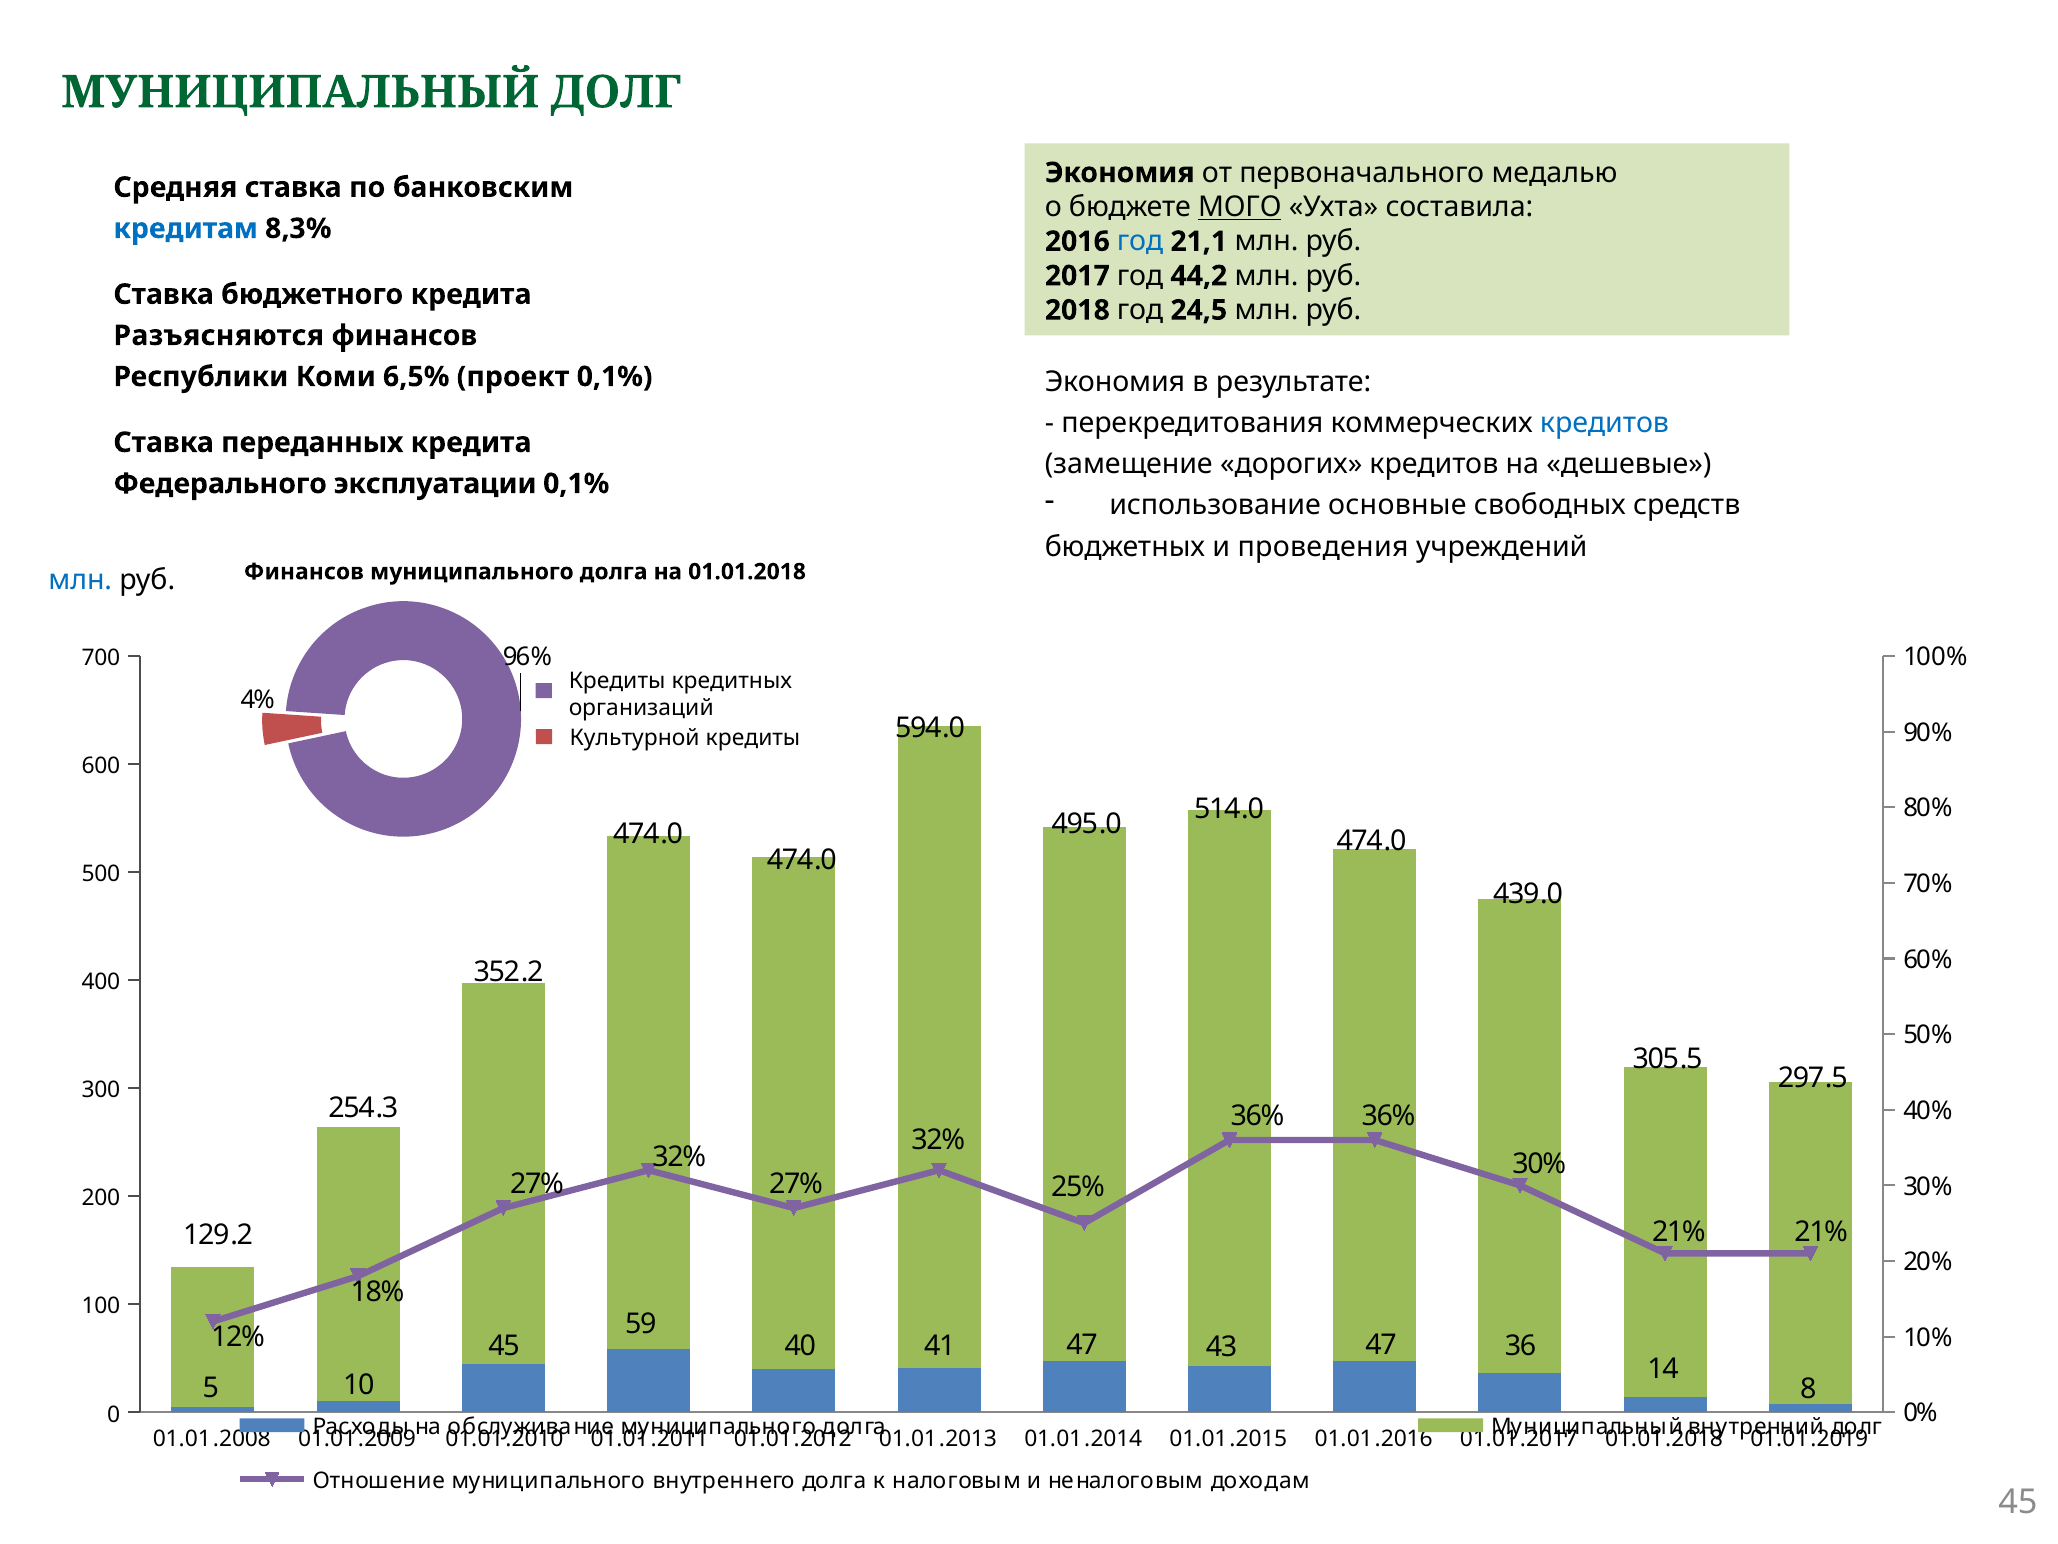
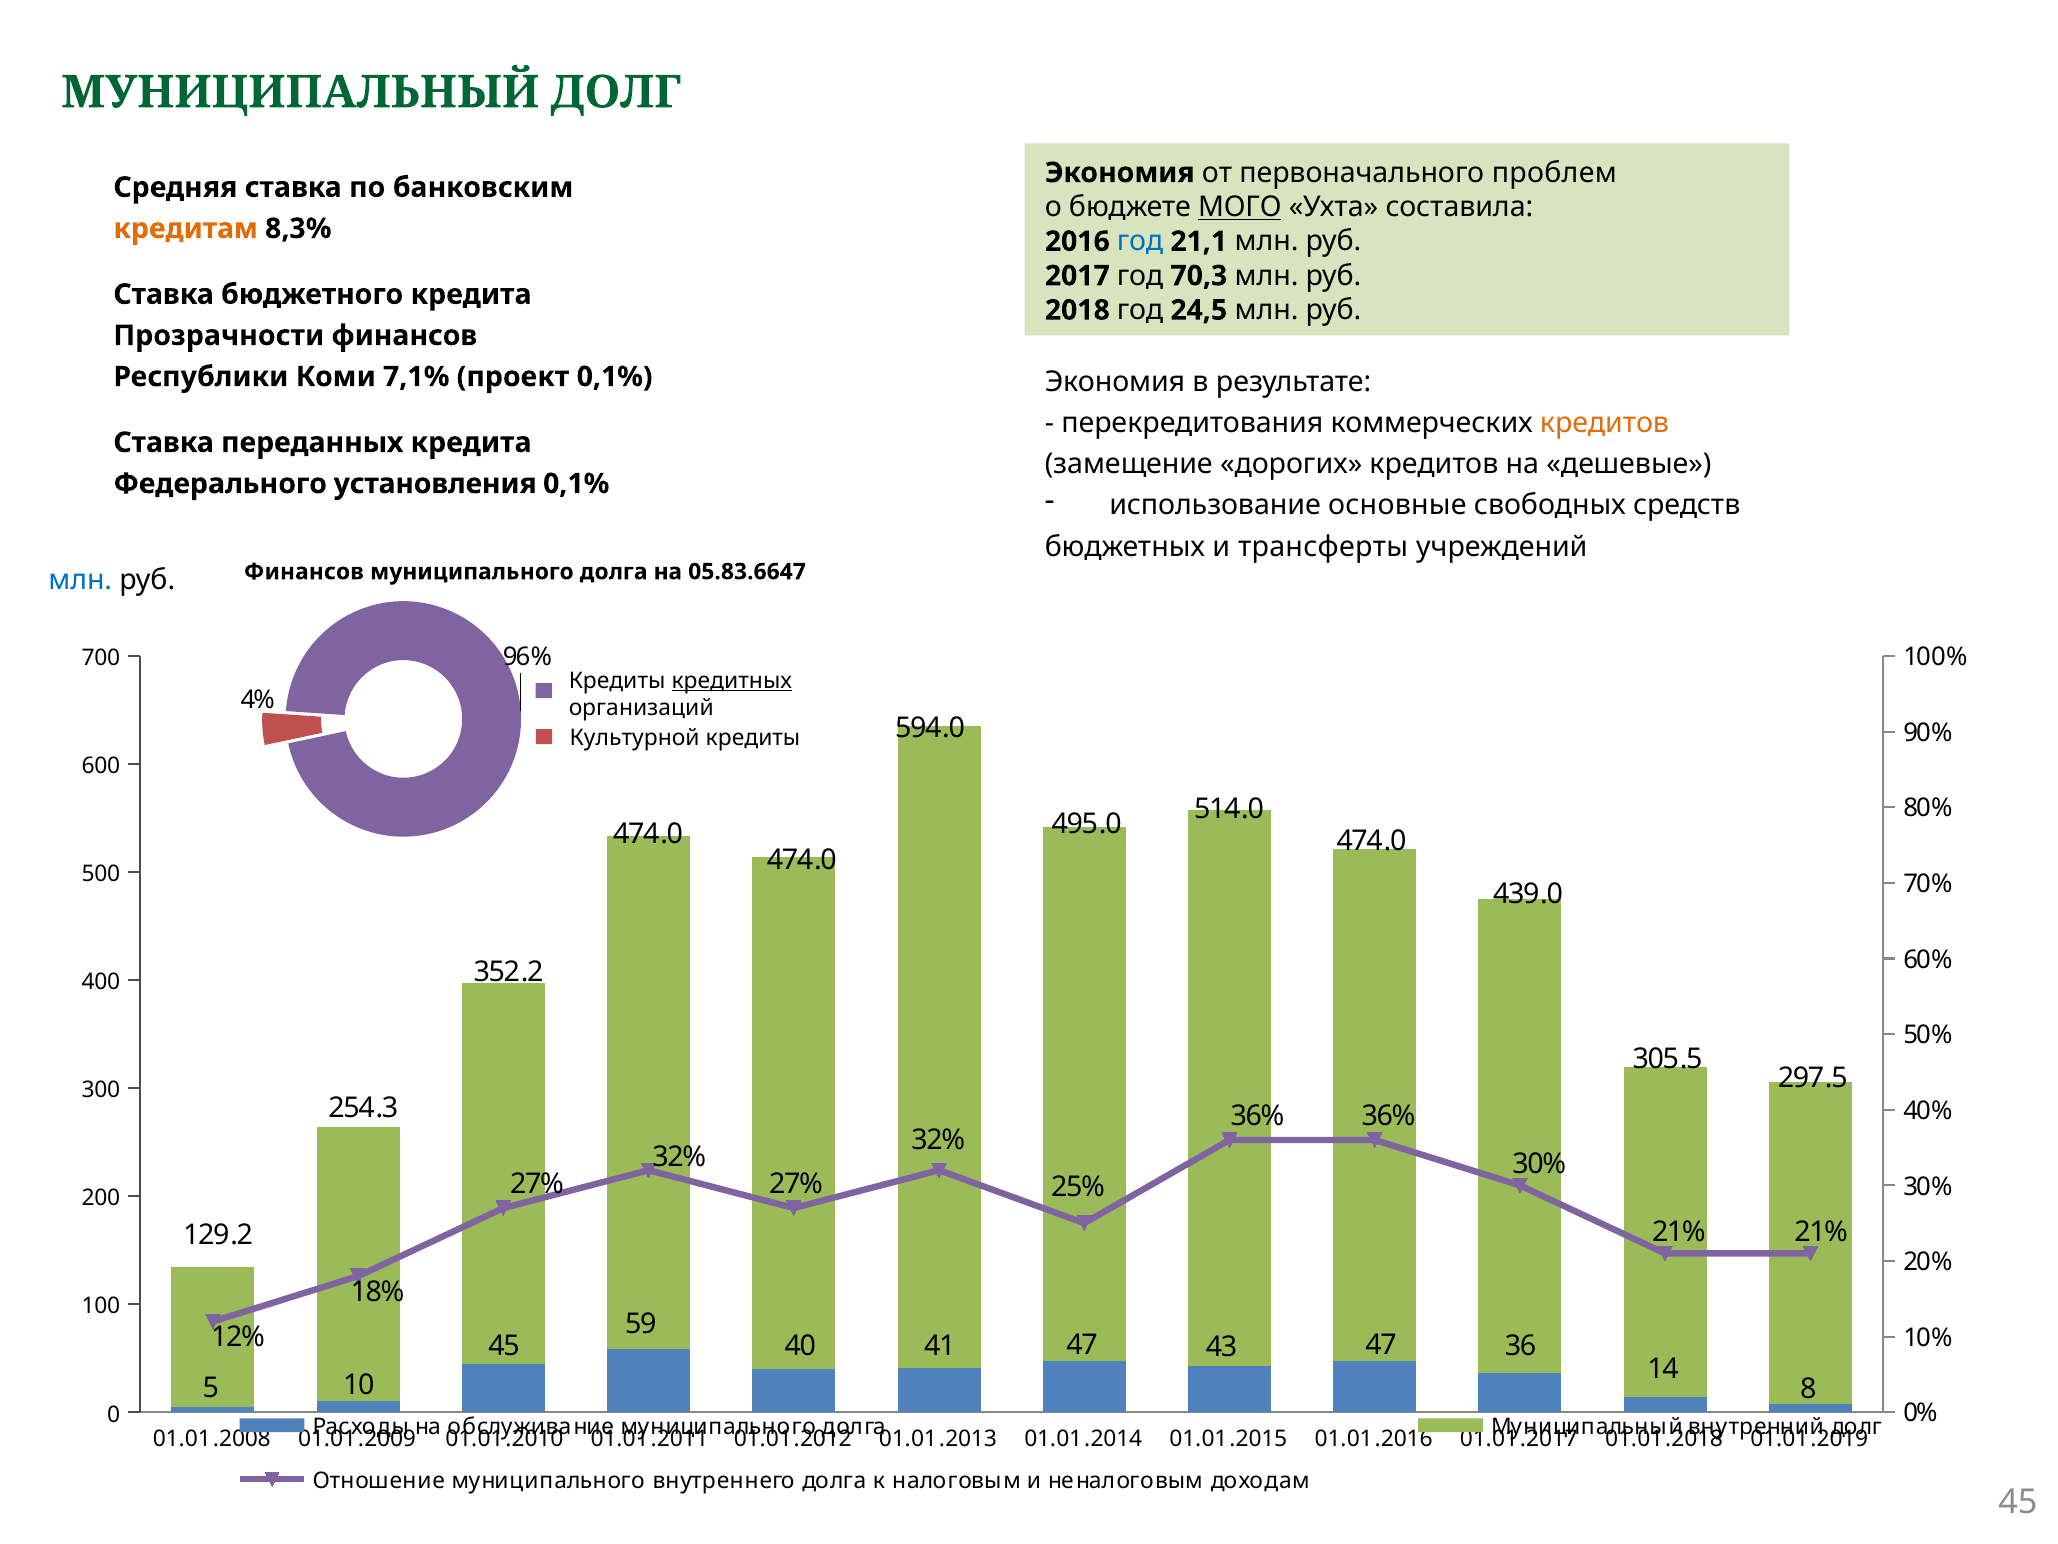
медалью: медалью -> проблем
кредитам colour: blue -> orange
44,2: 44,2 -> 70,3
Разъясняются: Разъясняются -> Прозрачности
6,5%: 6,5% -> 7,1%
кредитов at (1604, 423) colour: blue -> orange
эксплуатации: эксплуатации -> установления
проведения: проведения -> трансферты
на 01.01.2018: 01.01.2018 -> 05.83.6647
кредитных underline: none -> present
